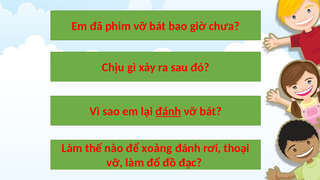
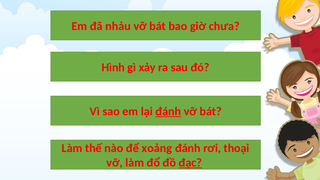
phim: phim -> nhảu
Chịu: Chịu -> Hình
đạc underline: none -> present
